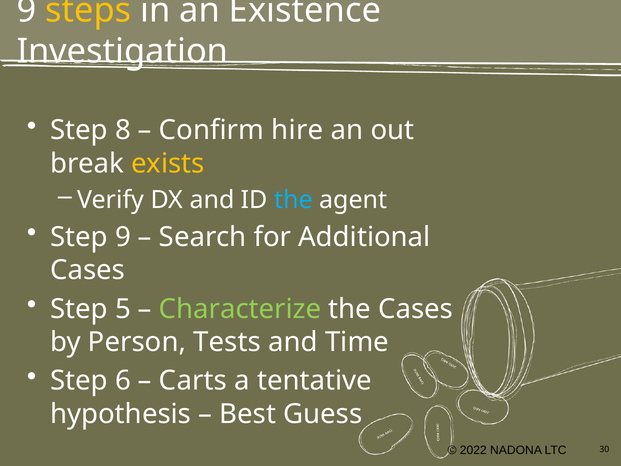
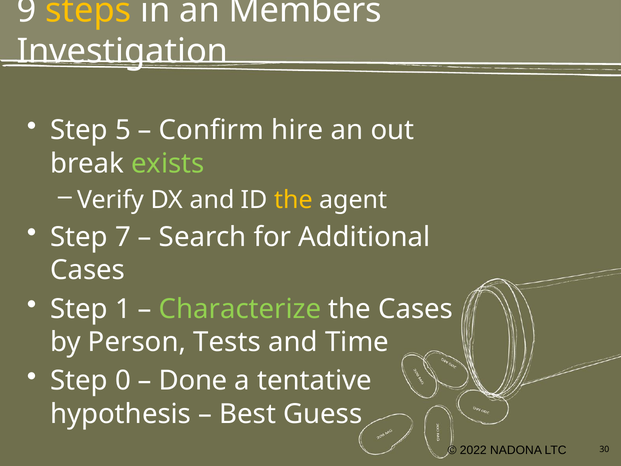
Existence: Existence -> Members
8: 8 -> 5
exists colour: yellow -> light green
the at (293, 200) colour: light blue -> yellow
Step 9: 9 -> 7
5: 5 -> 1
6: 6 -> 0
Carts: Carts -> Done
